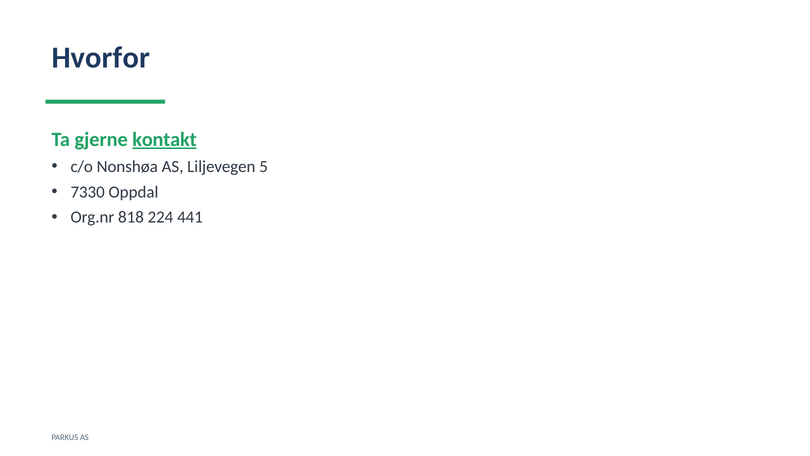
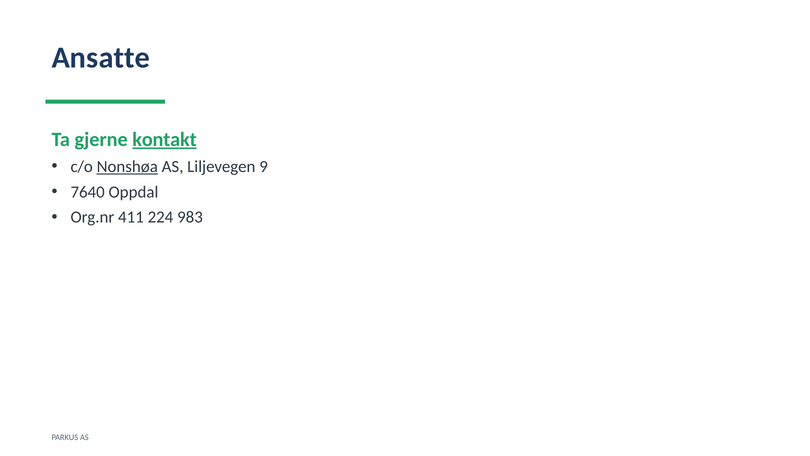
Hvorfor: Hvorfor -> Ansatte
Nonshøa underline: none -> present
5: 5 -> 9
7330: 7330 -> 7640
818: 818 -> 411
441: 441 -> 983
